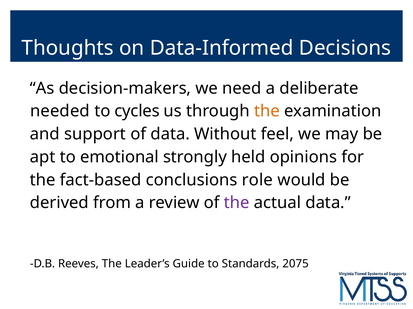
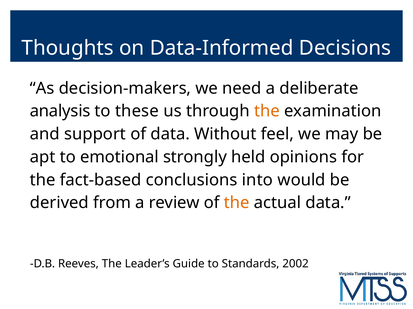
needed: needed -> analysis
cycles: cycles -> these
role: role -> into
the at (237, 203) colour: purple -> orange
2075: 2075 -> 2002
